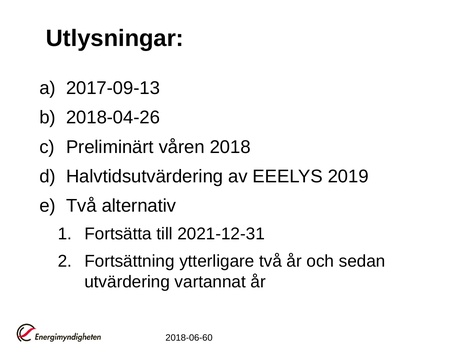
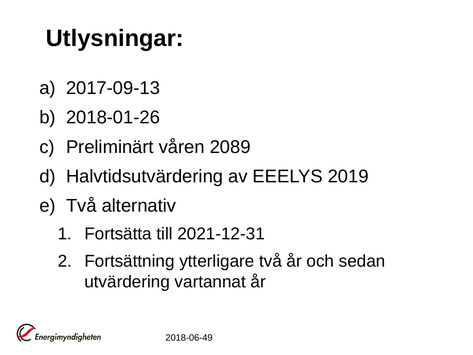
2018-04-26: 2018-04-26 -> 2018-01-26
2018: 2018 -> 2089
2018-06-60: 2018-06-60 -> 2018-06-49
